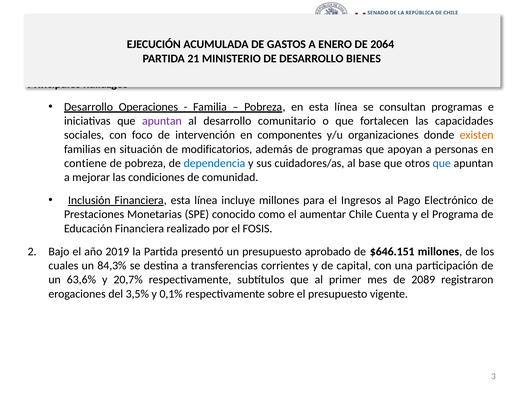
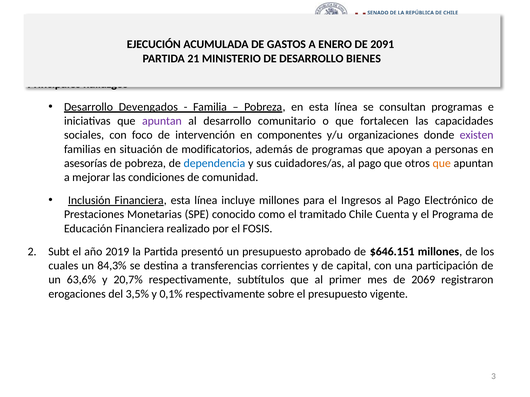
2064: 2064 -> 2091
Operaciones: Operaciones -> Devengados
existen colour: orange -> purple
contiene: contiene -> asesorías
cuidadores/as al base: base -> pago
que at (442, 163) colour: blue -> orange
aumentar: aumentar -> tramitado
Bajo: Bajo -> Subt
2089: 2089 -> 2069
